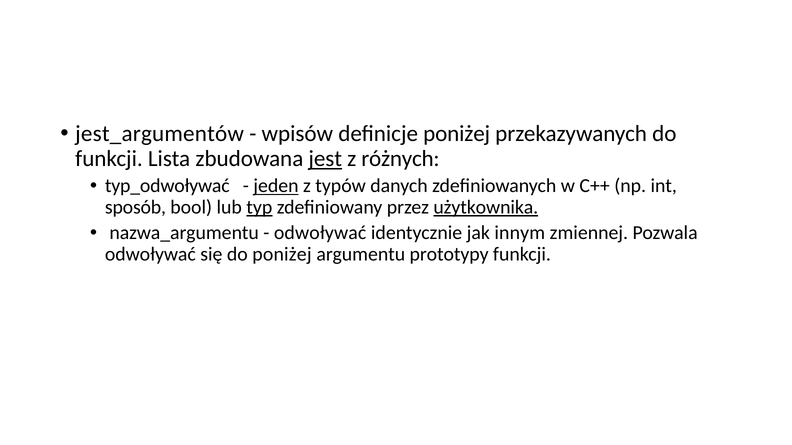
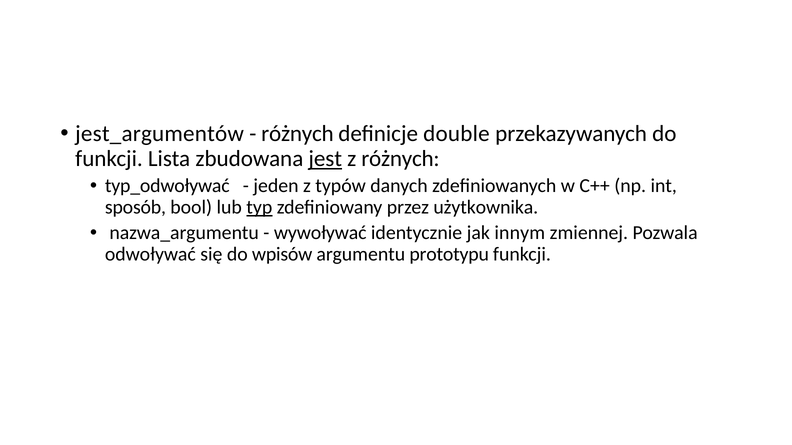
wpisów at (297, 134): wpisów -> różnych
definicje poniżej: poniżej -> double
jeden underline: present -> none
użytkownika underline: present -> none
odwoływać at (320, 233): odwoływać -> wywoływać
do poniżej: poniżej -> wpisów
prototypy: prototypy -> prototypu
